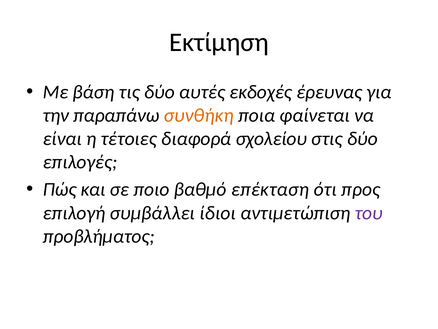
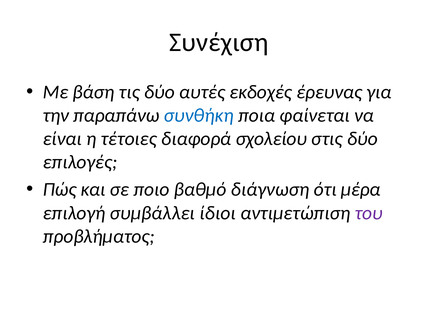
Εκτίμηση: Εκτίμηση -> Συνέχιση
συνθήκη colour: orange -> blue
επέκταση: επέκταση -> διάγνωση
προς: προς -> μέρα
